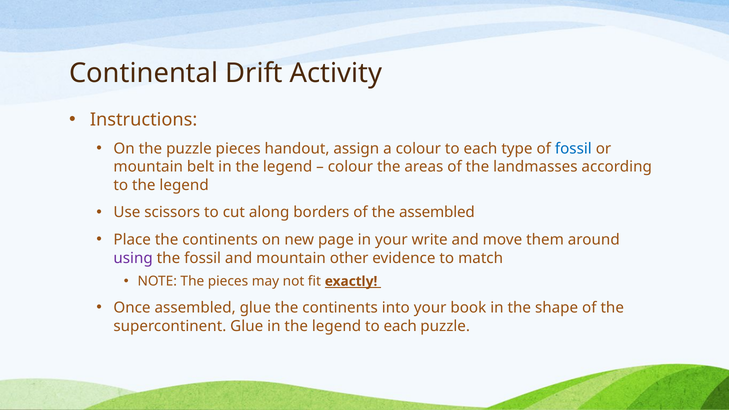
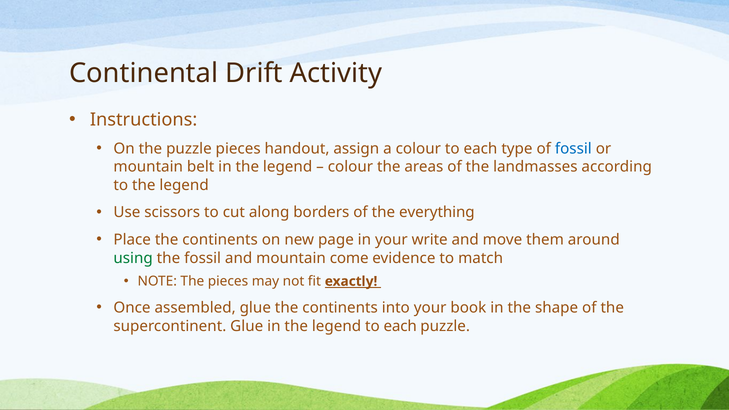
the assembled: assembled -> everything
using colour: purple -> green
other: other -> come
